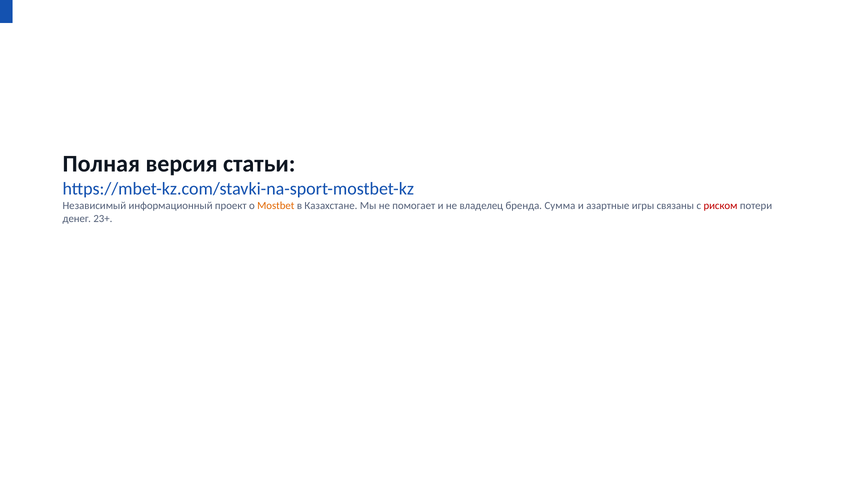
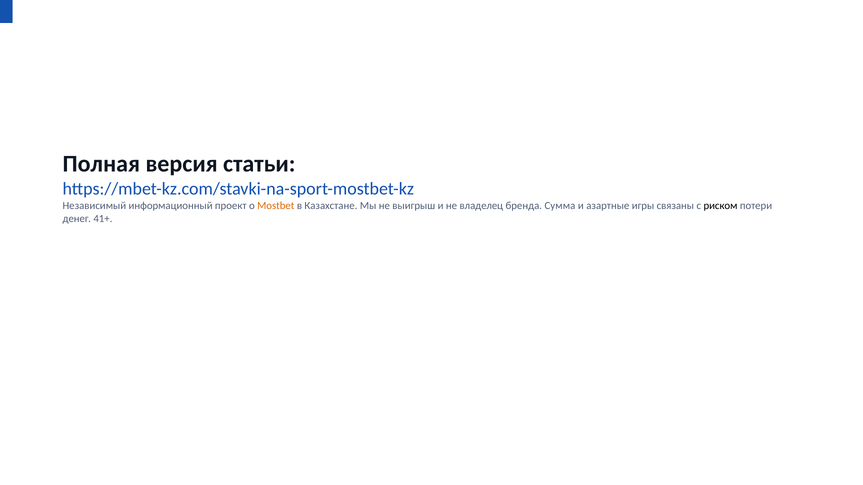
помогает: помогает -> выигрыш
риском colour: red -> black
23+: 23+ -> 41+
